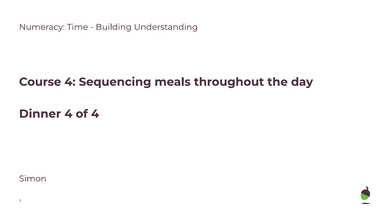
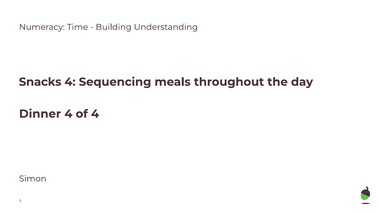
Course: Course -> Snacks
